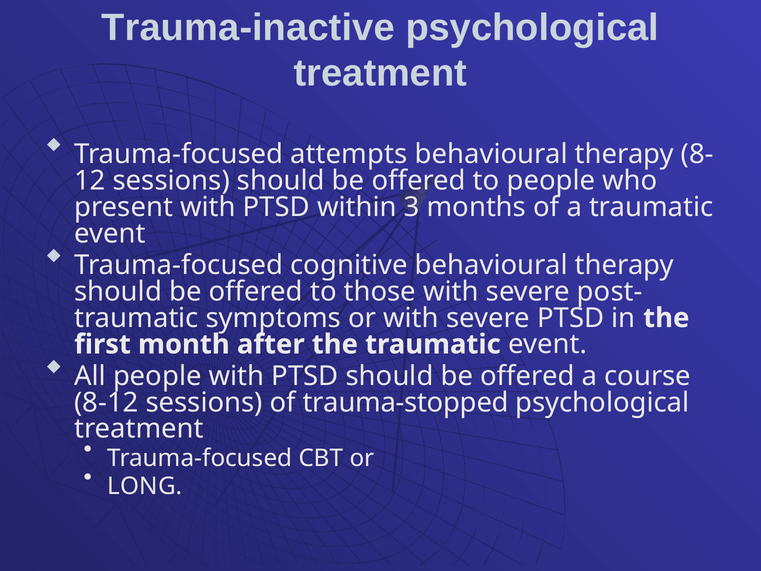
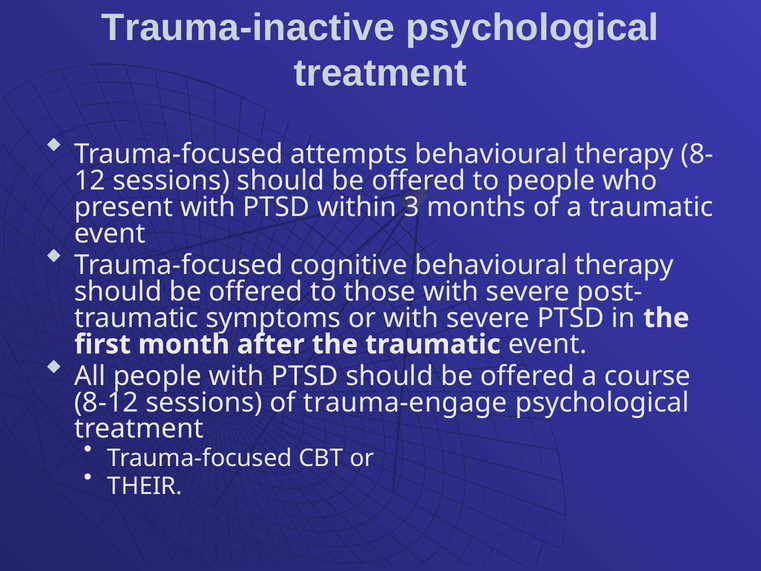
trauma-stopped: trauma-stopped -> trauma-engage
LONG: LONG -> THEIR
